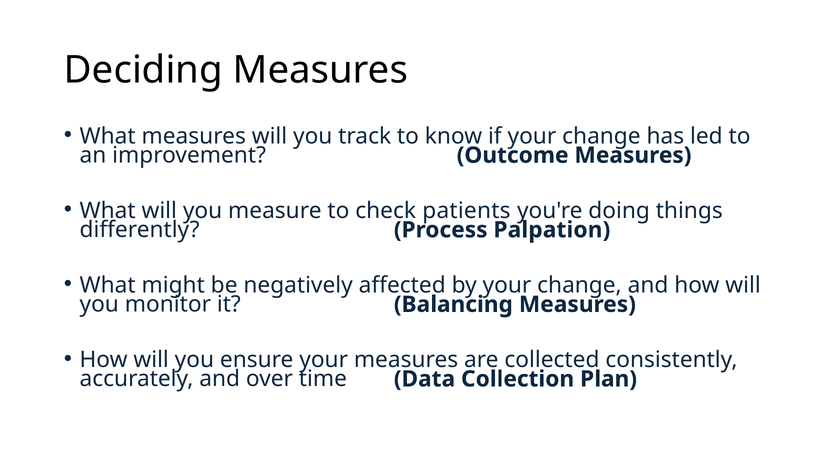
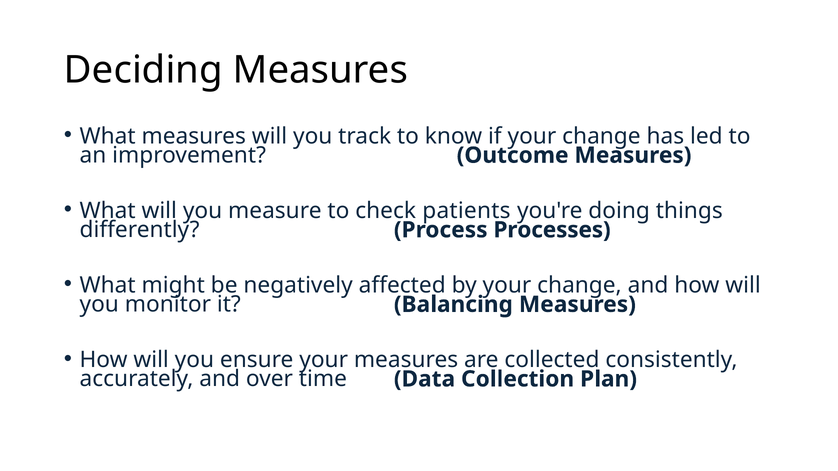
Palpation: Palpation -> Processes
